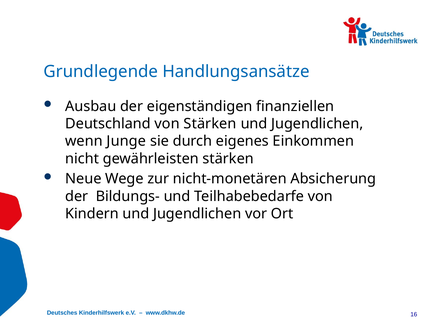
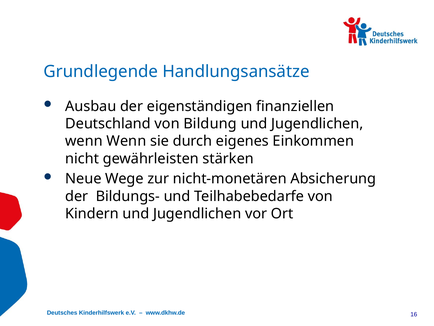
von Stärken: Stärken -> Bildung
wenn Junge: Junge -> Wenn
